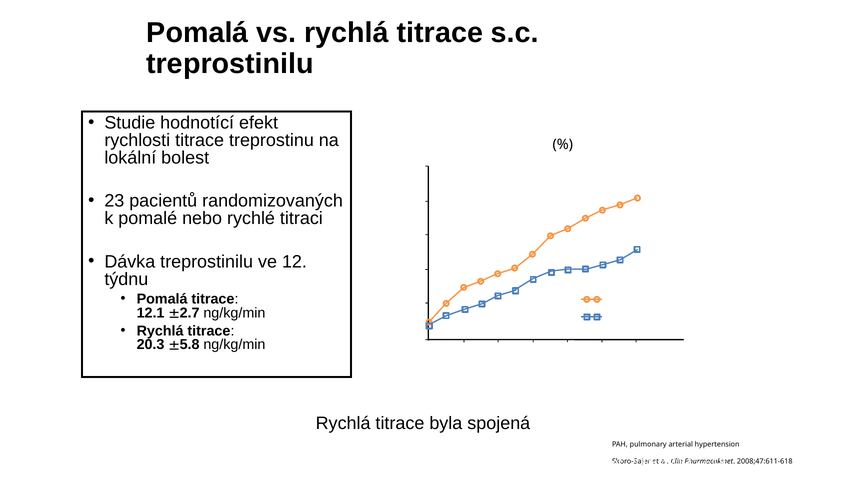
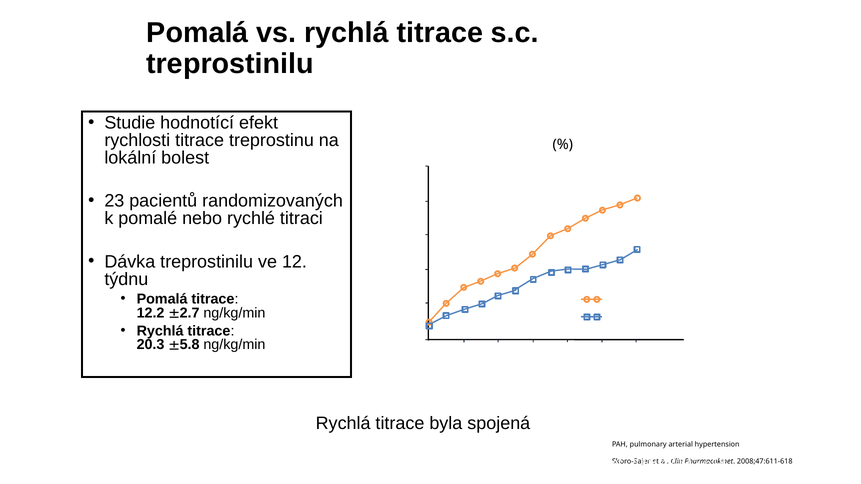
12.1: 12.1 -> 12.2
